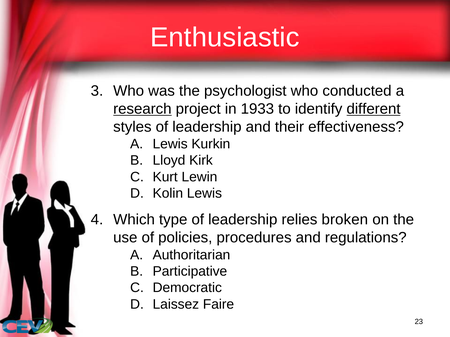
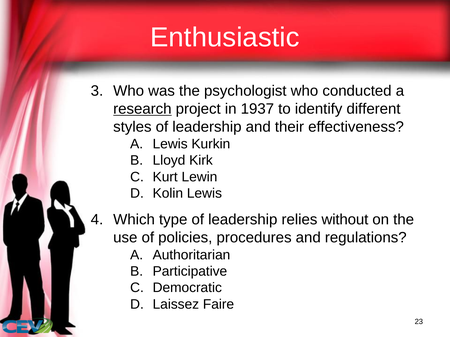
1933: 1933 -> 1937
different underline: present -> none
broken: broken -> without
